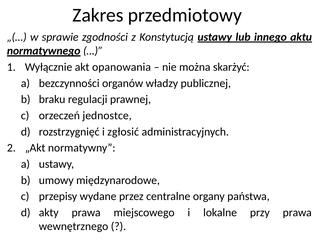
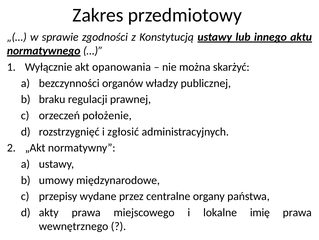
jednostce: jednostce -> położenie
przy: przy -> imię
